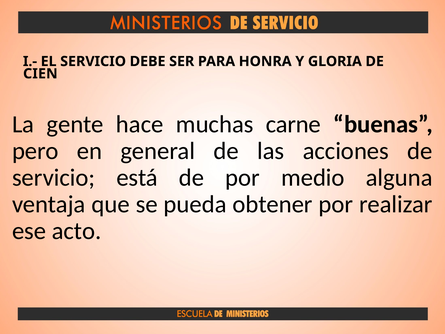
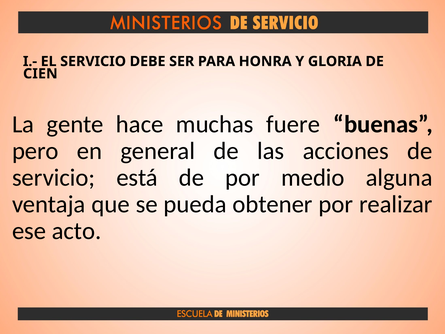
carne: carne -> fuere
